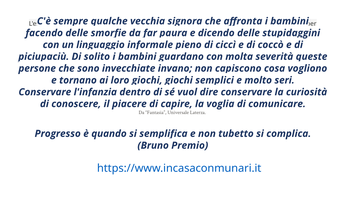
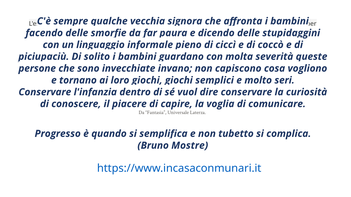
Premio: Premio -> Mostre
